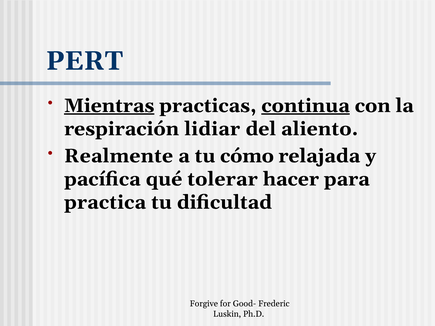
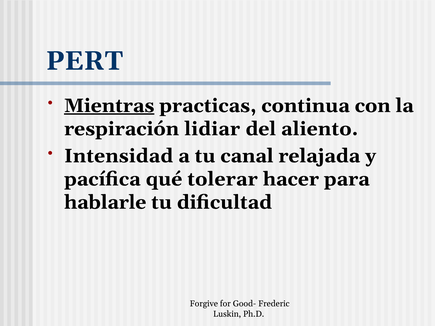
continua underline: present -> none
Realmente: Realmente -> Intensidad
cómo: cómo -> canal
practica: practica -> hablarle
